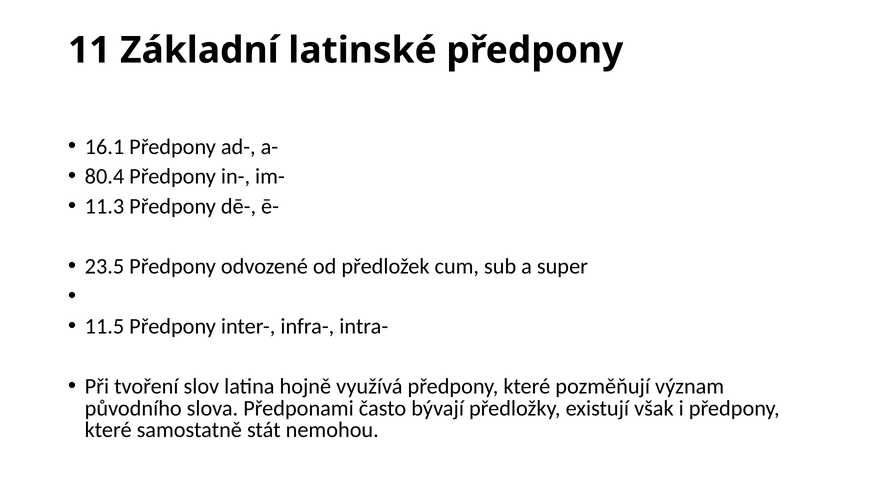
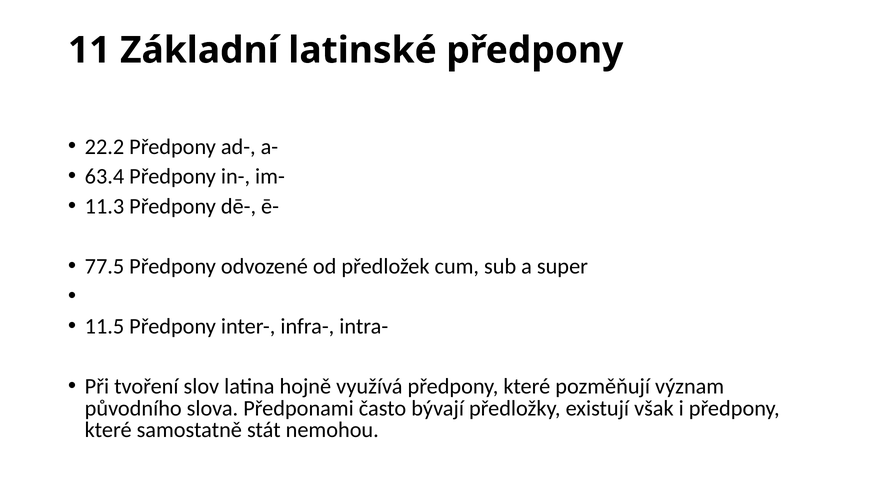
16.1: 16.1 -> 22.2
80.4: 80.4 -> 63.4
23.5: 23.5 -> 77.5
